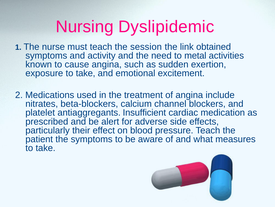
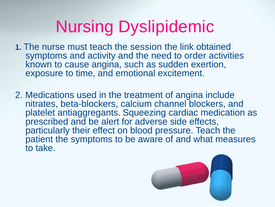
metal: metal -> order
exposure to take: take -> time
Insufficient: Insufficient -> Squeezing
